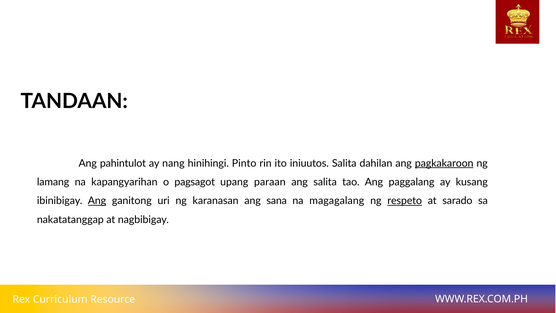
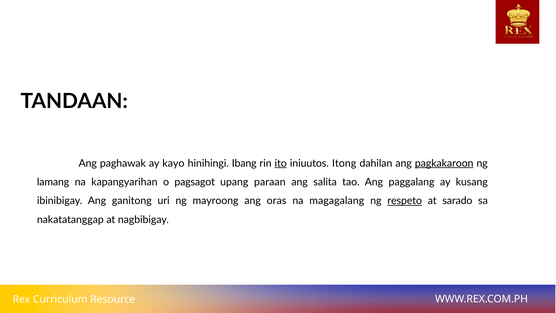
pahintulot: pahintulot -> paghawak
nang: nang -> kayo
Pinto: Pinto -> Ibang
ito underline: none -> present
iniuutos Salita: Salita -> Itong
Ang at (97, 201) underline: present -> none
karanasan: karanasan -> mayroong
sana: sana -> oras
